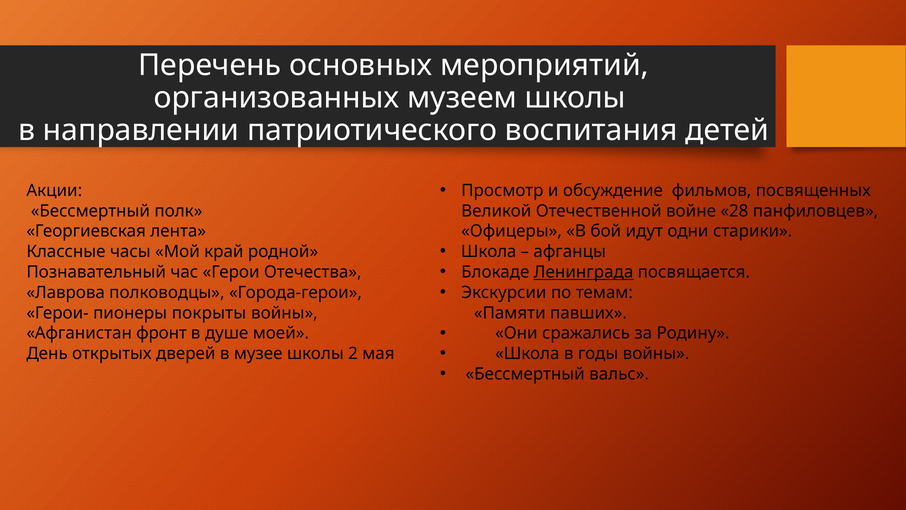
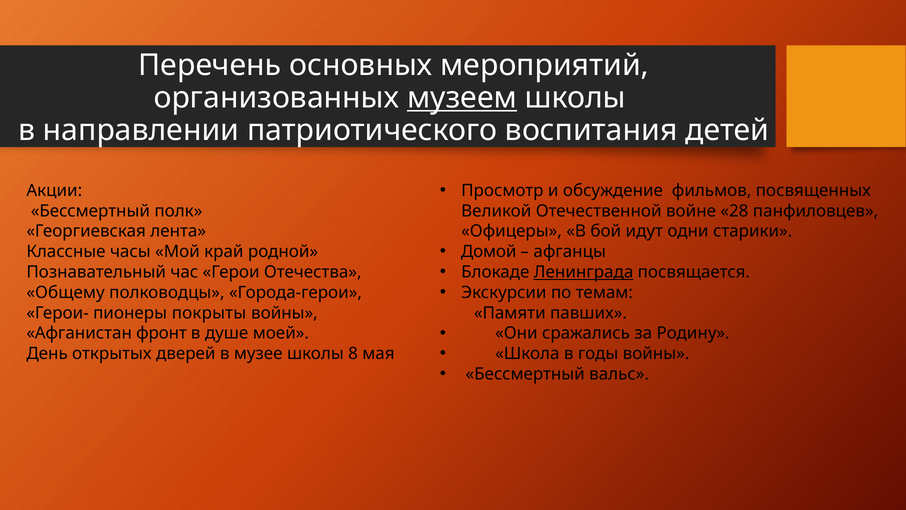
музеем underline: none -> present
Школа at (489, 252): Школа -> Домой
Лаврова: Лаврова -> Общему
2: 2 -> 8
